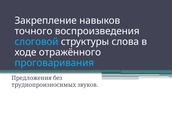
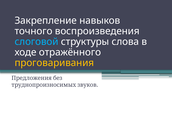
проговаривания colour: light blue -> yellow
